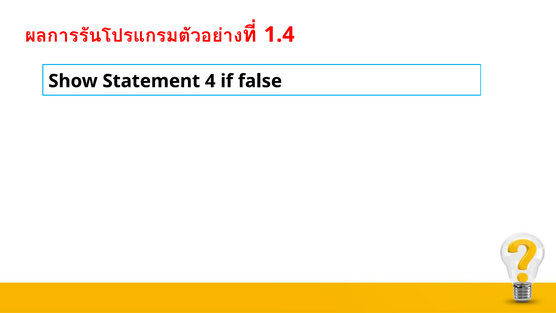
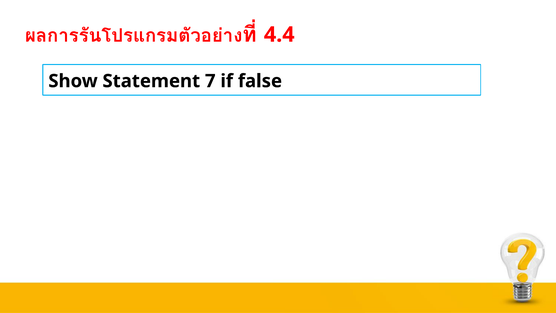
1.4: 1.4 -> 4.4
4: 4 -> 7
